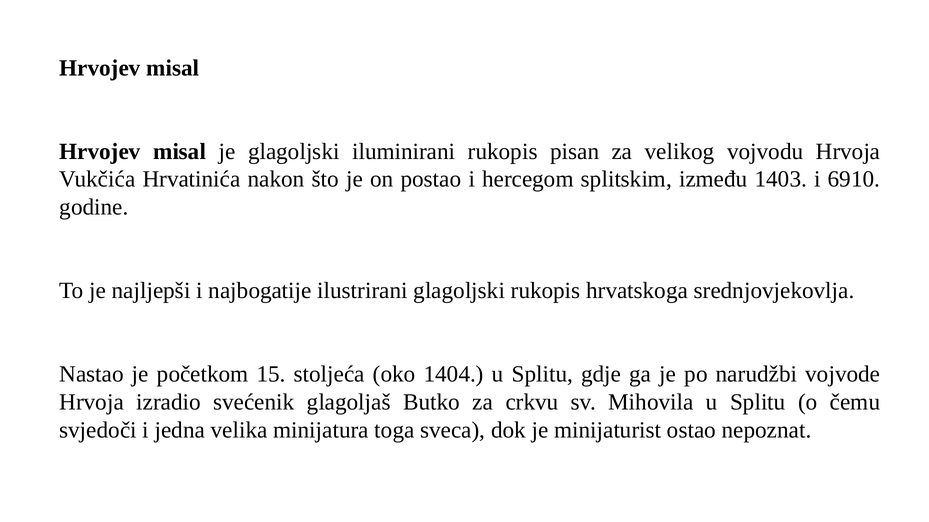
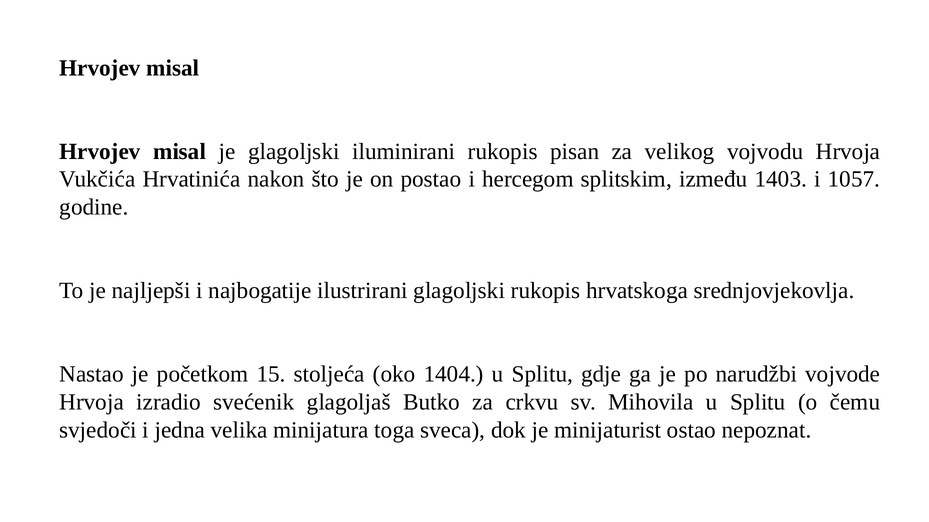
6910: 6910 -> 1057
